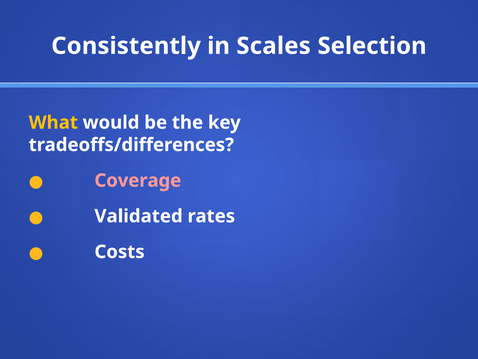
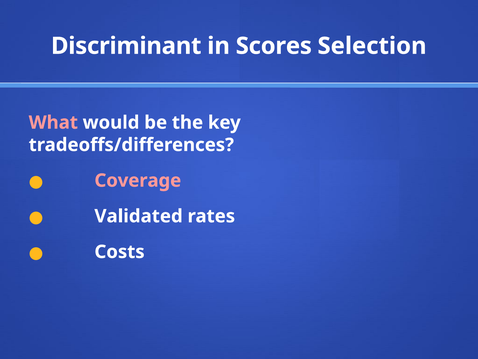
Consistently: Consistently -> Discriminant
Scales: Scales -> Scores
What colour: yellow -> pink
